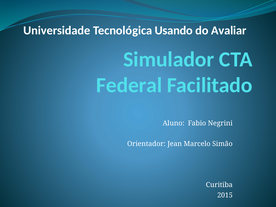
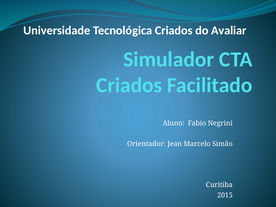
Tecnológica Usando: Usando -> Criados
Federal at (129, 85): Federal -> Criados
